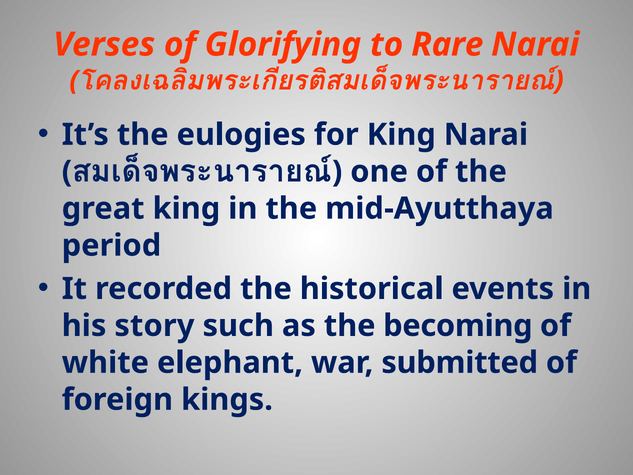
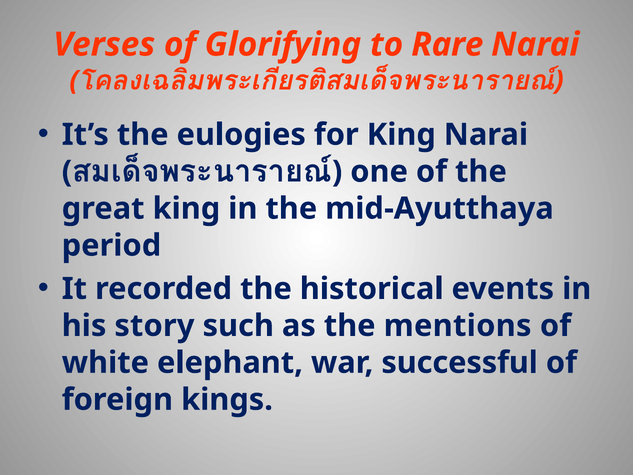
becoming: becoming -> mentions
submitted: submitted -> successful
